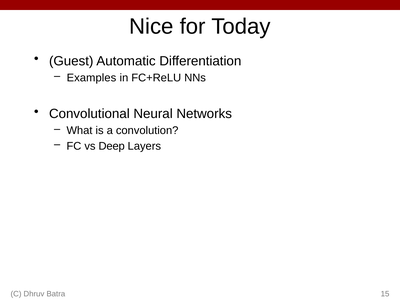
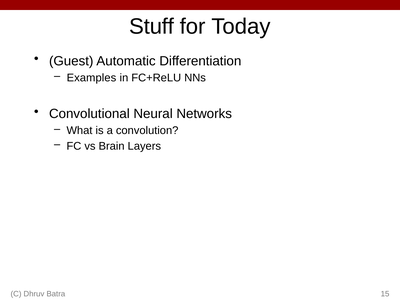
Nice: Nice -> Stuff
Deep: Deep -> Brain
